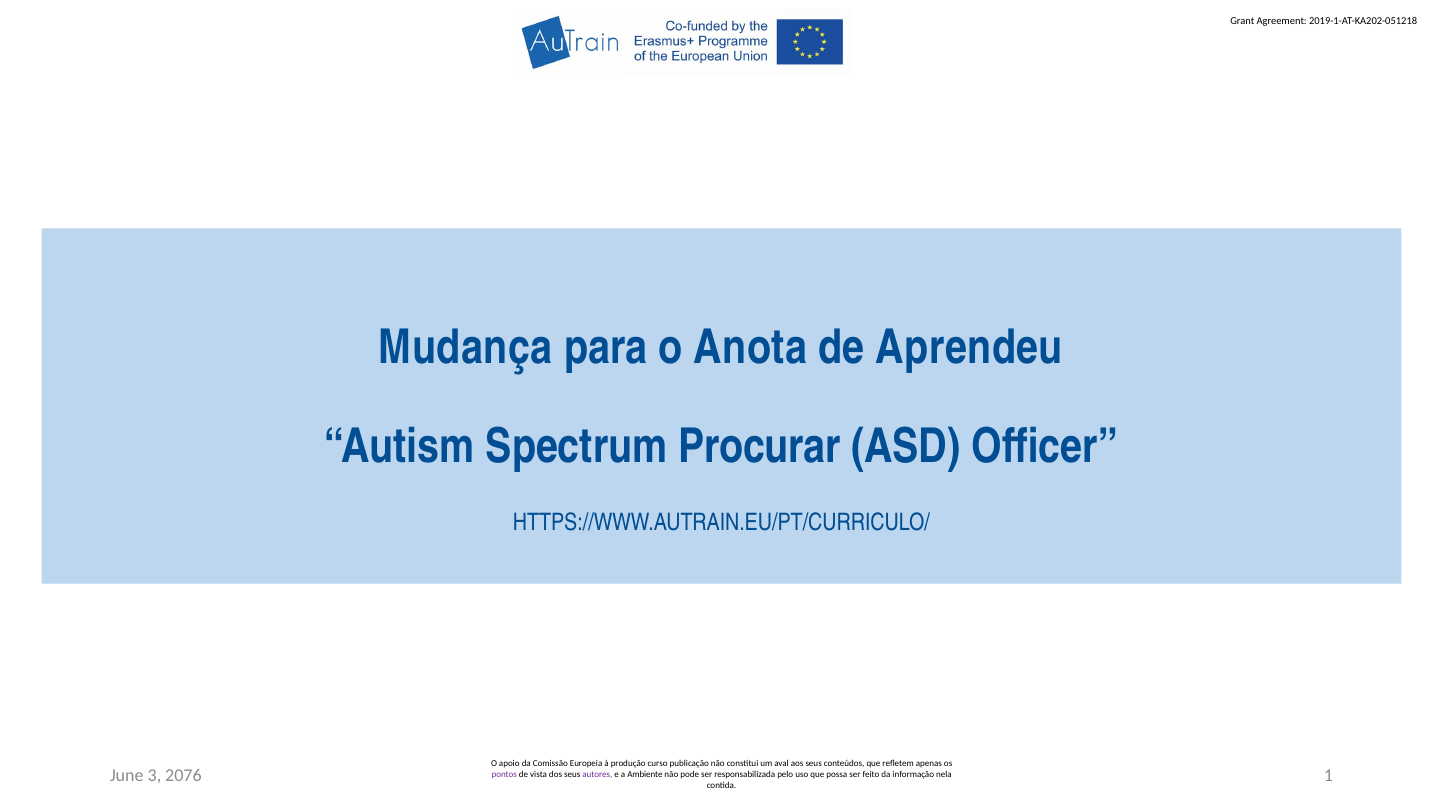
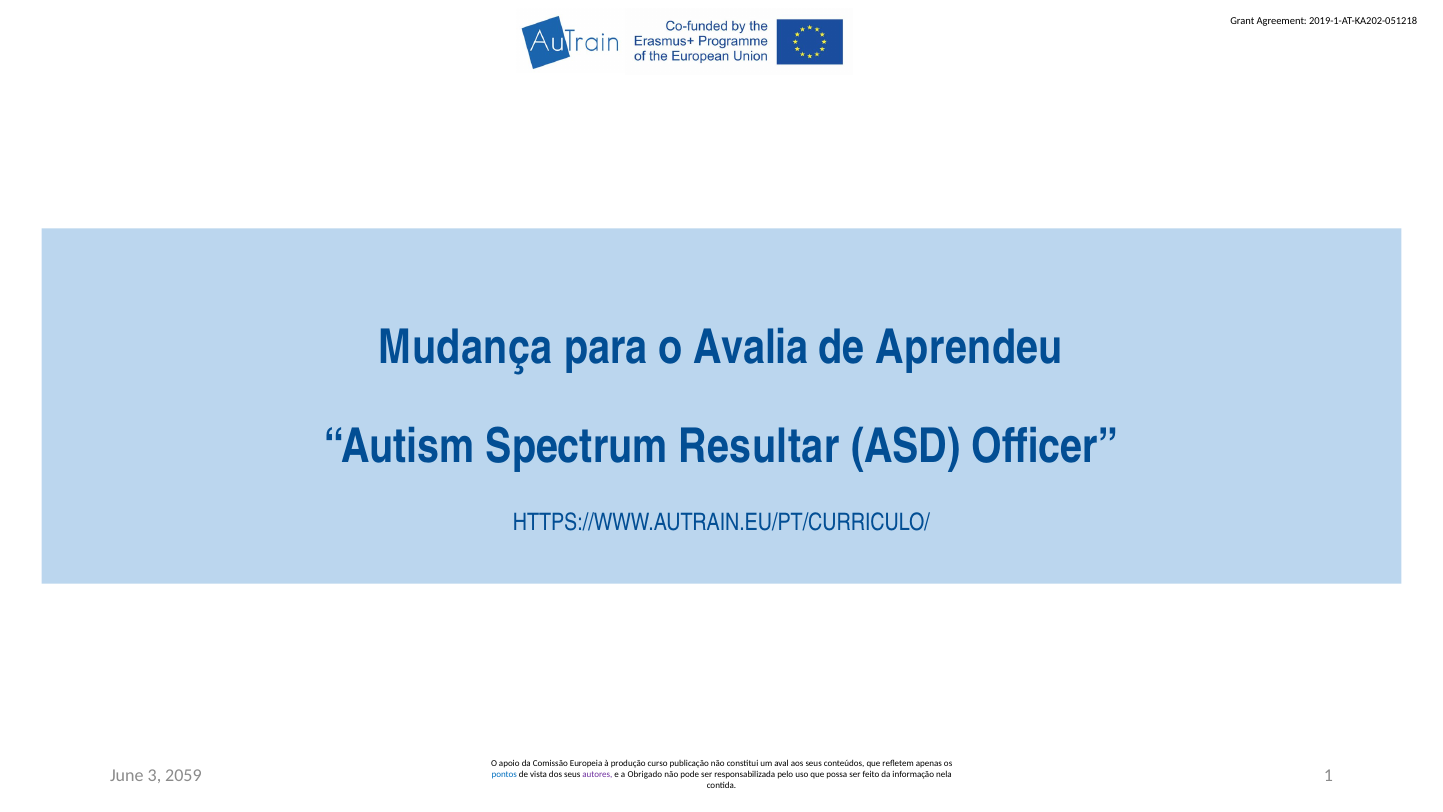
Anota: Anota -> Avalia
Procurar: Procurar -> Resultar
2076: 2076 -> 2059
pontos colour: purple -> blue
Ambiente: Ambiente -> Obrigado
